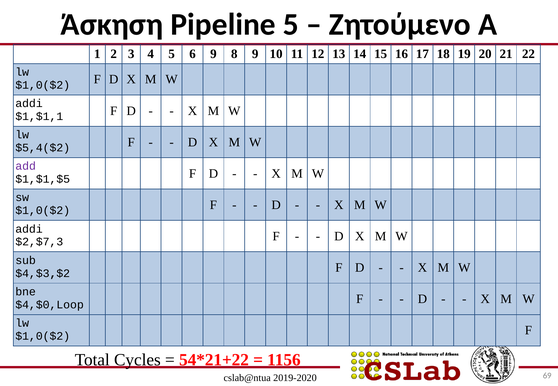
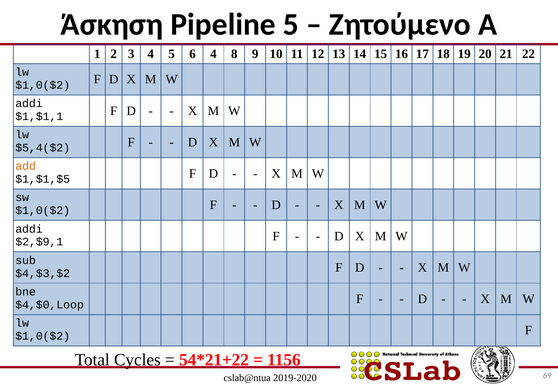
6 9: 9 -> 4
add colour: purple -> orange
$2,$7,3: $2,$7,3 -> $2,$9,1
